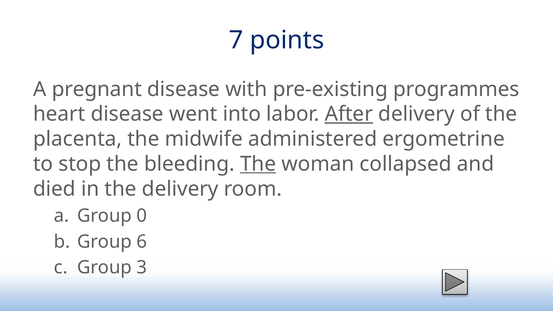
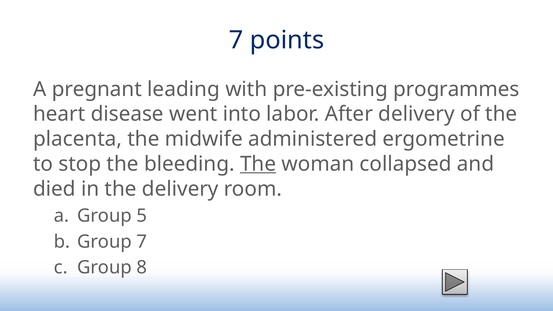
pregnant disease: disease -> leading
After underline: present -> none
0: 0 -> 5
Group 6: 6 -> 7
3: 3 -> 8
